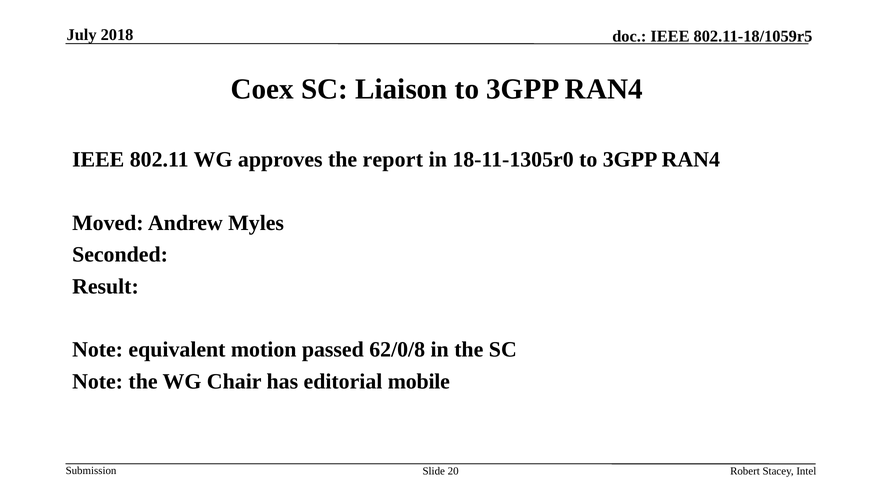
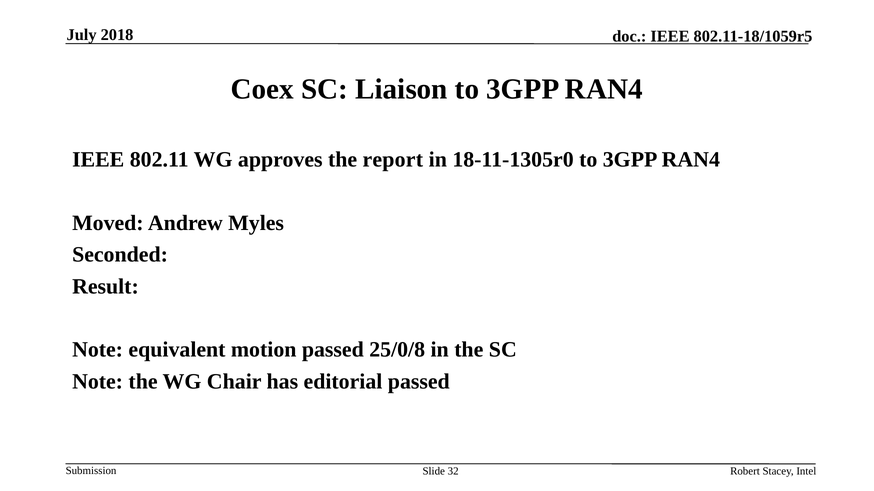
62/0/8: 62/0/8 -> 25/0/8
editorial mobile: mobile -> passed
20: 20 -> 32
